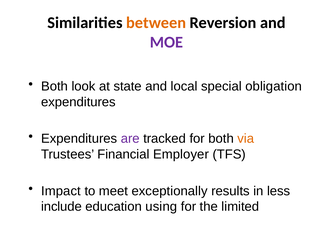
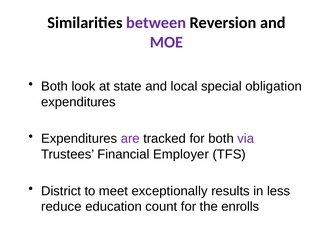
between colour: orange -> purple
via colour: orange -> purple
Impact: Impact -> District
include: include -> reduce
using: using -> count
limited: limited -> enrolls
